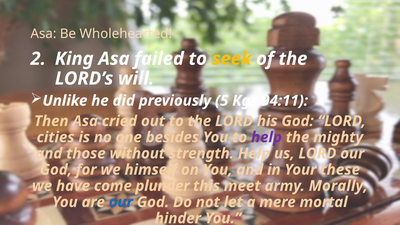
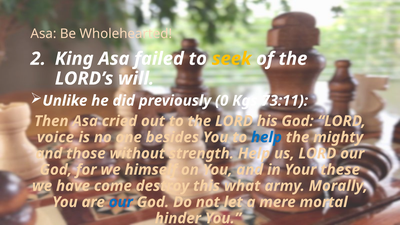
5: 5 -> 0
94:11: 94:11 -> 73:11
cities: cities -> voice
help at (266, 137) colour: purple -> blue
plunder: plunder -> destroy
meet: meet -> what
